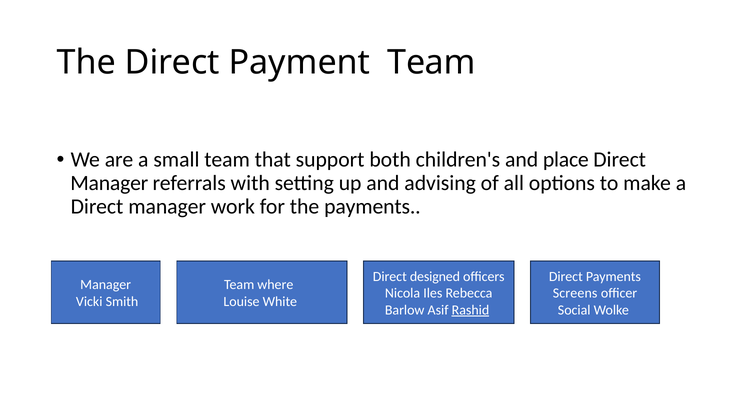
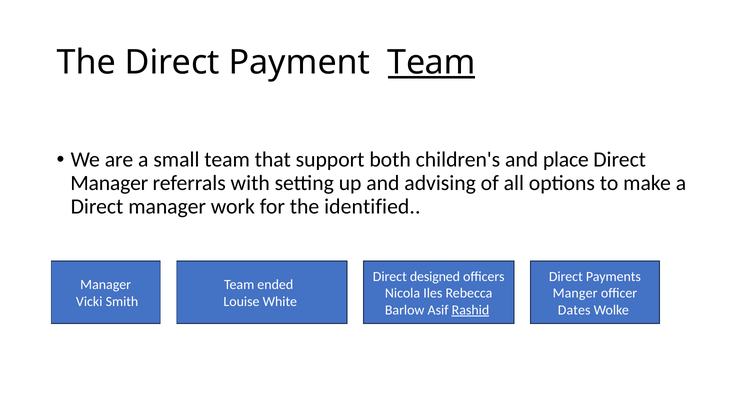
Team at (432, 62) underline: none -> present
the payments: payments -> identified
where: where -> ended
Screens: Screens -> Manger
Social: Social -> Dates
